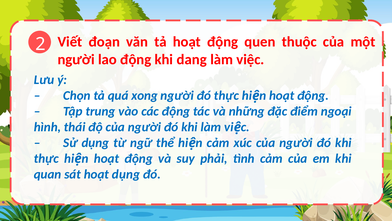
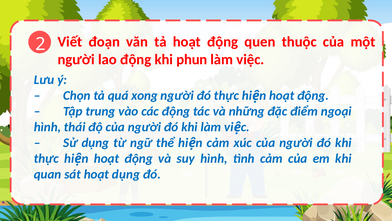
dang: dang -> phun
suy phải: phải -> hình
